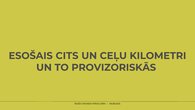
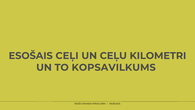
CITS: CITS -> CEĻI
PROVIZORISKĀS: PROVIZORISKĀS -> KOPSAVILKUMS
